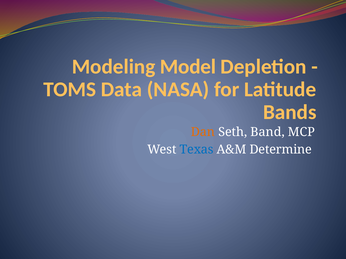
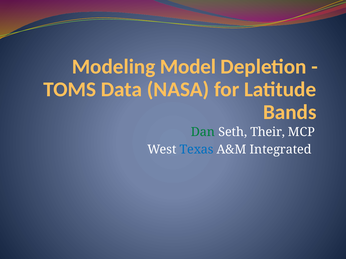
Dan colour: orange -> green
Band: Band -> Their
Determine: Determine -> Integrated
